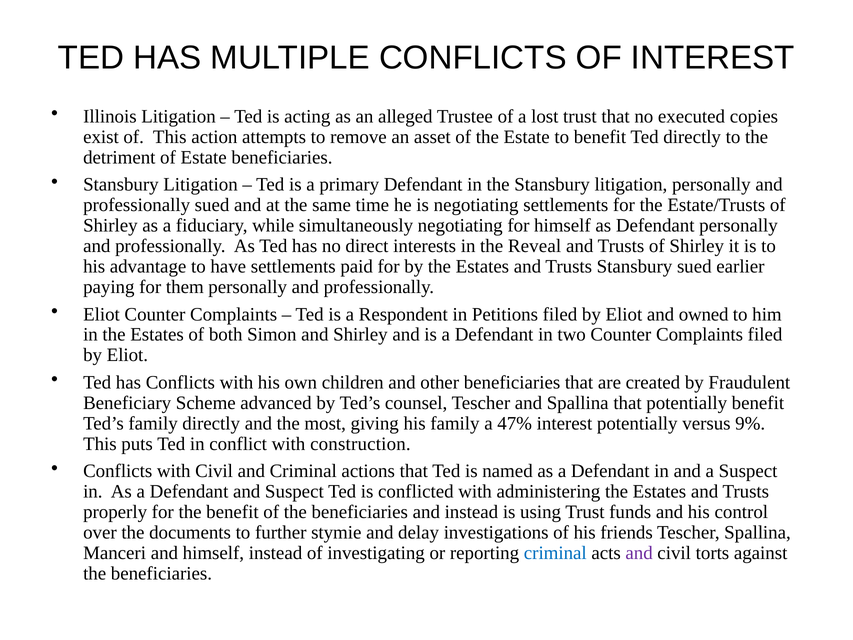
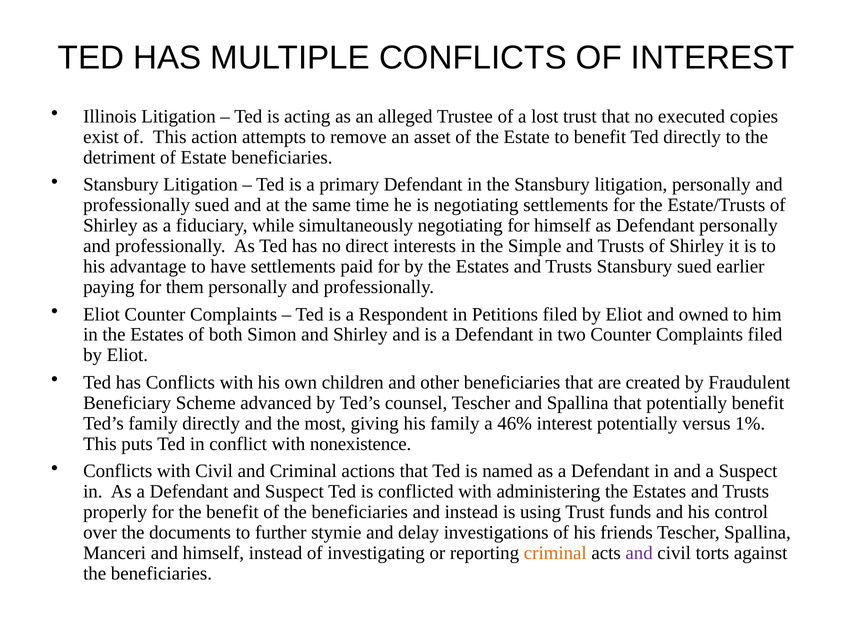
Reveal: Reveal -> Simple
47%: 47% -> 46%
9%: 9% -> 1%
construction: construction -> nonexistence
criminal at (555, 553) colour: blue -> orange
